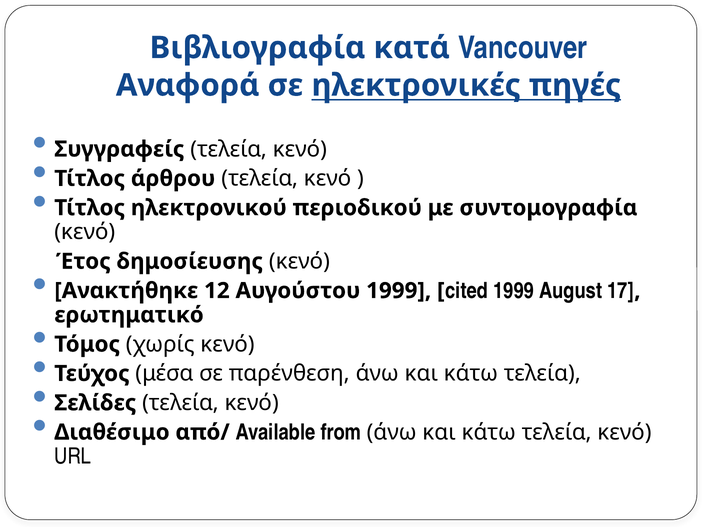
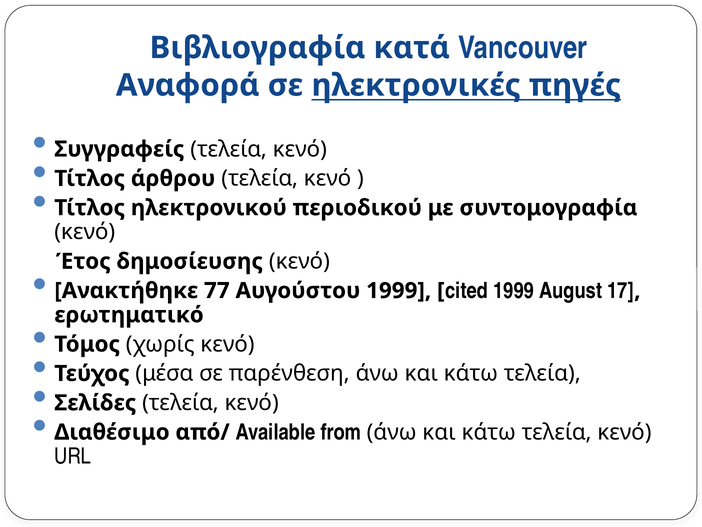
12: 12 -> 77
